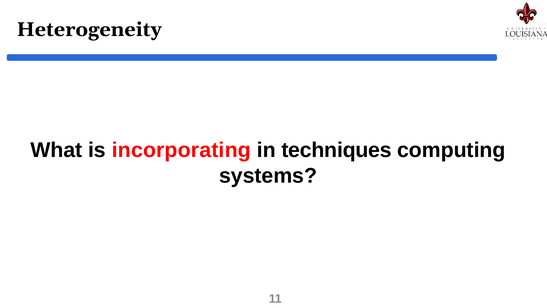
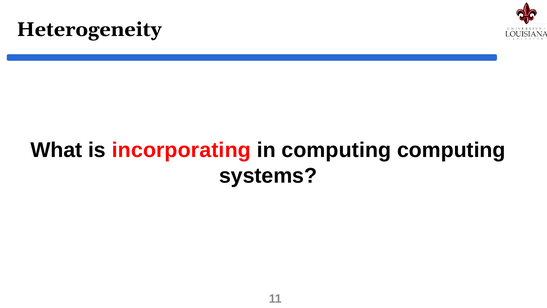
in techniques: techniques -> computing
